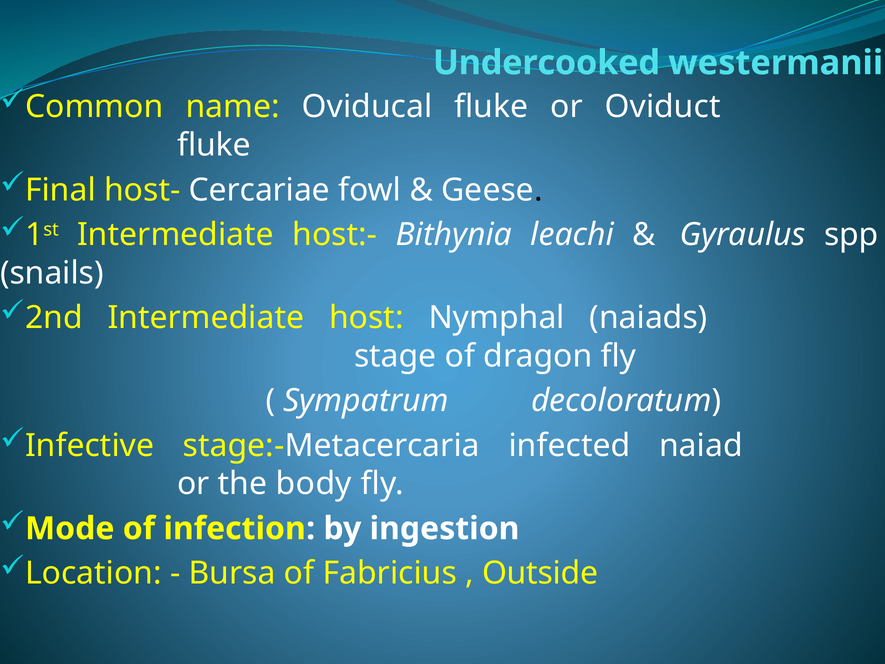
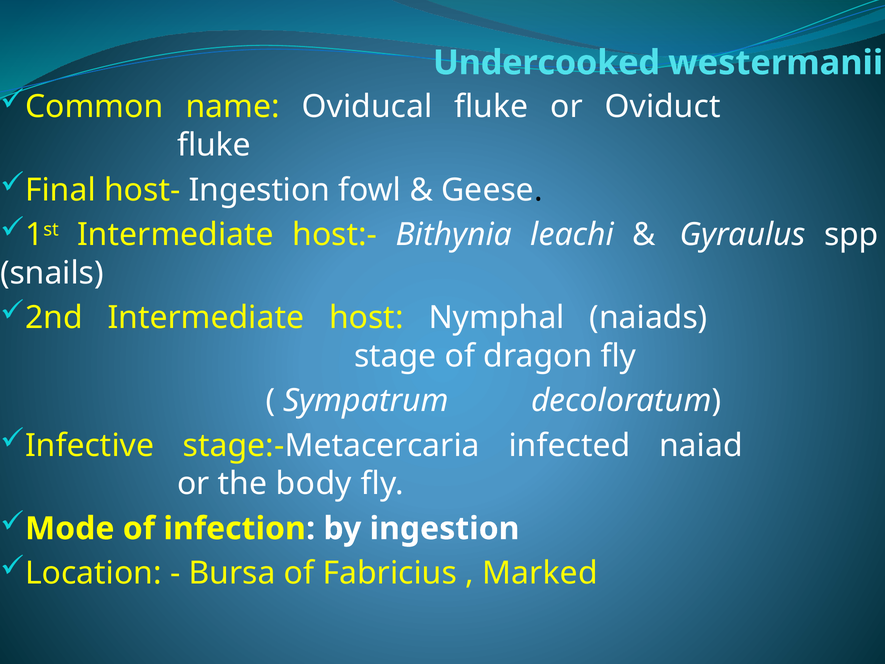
host- Cercariae: Cercariae -> Ingestion
Outside: Outside -> Marked
